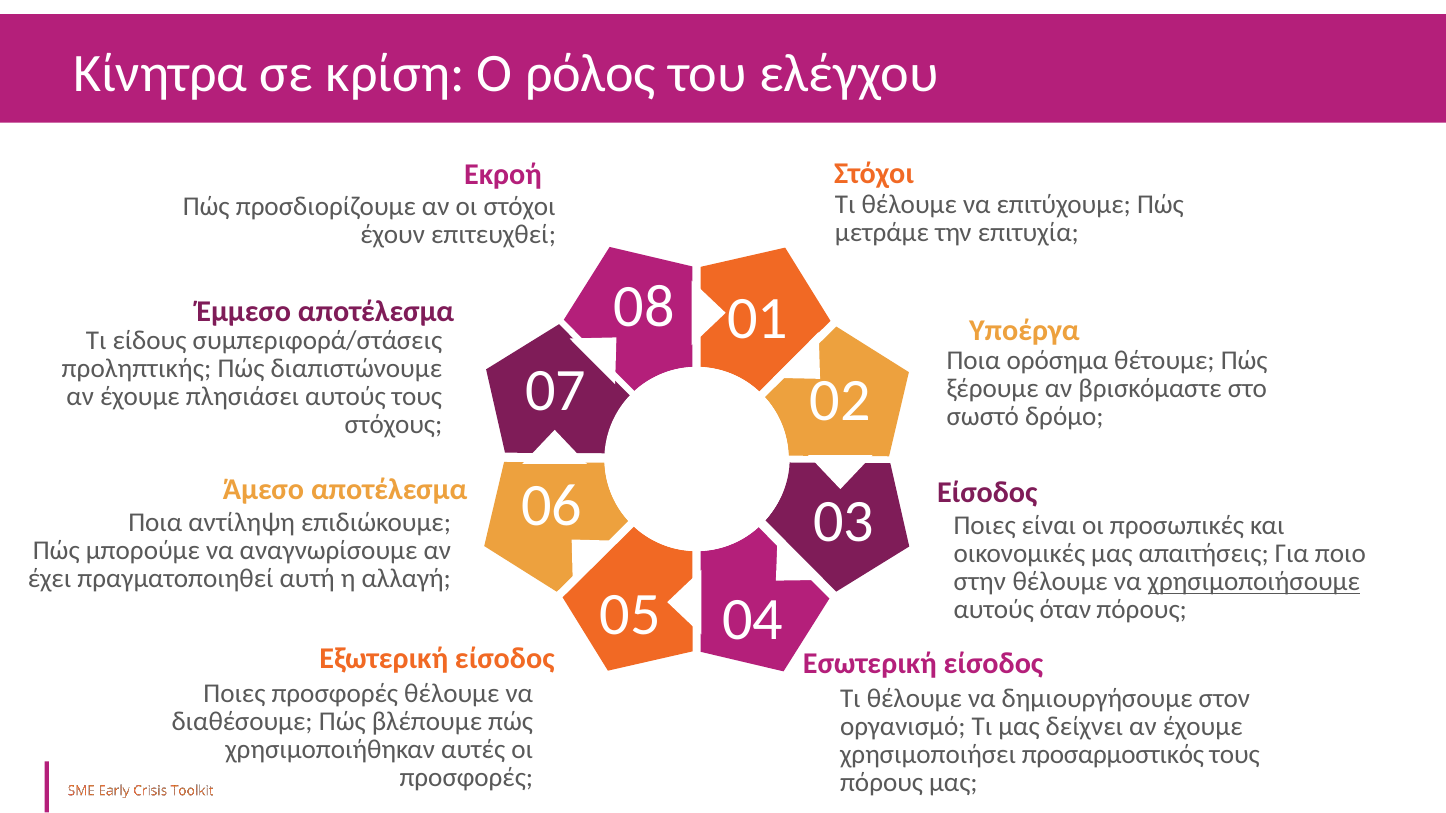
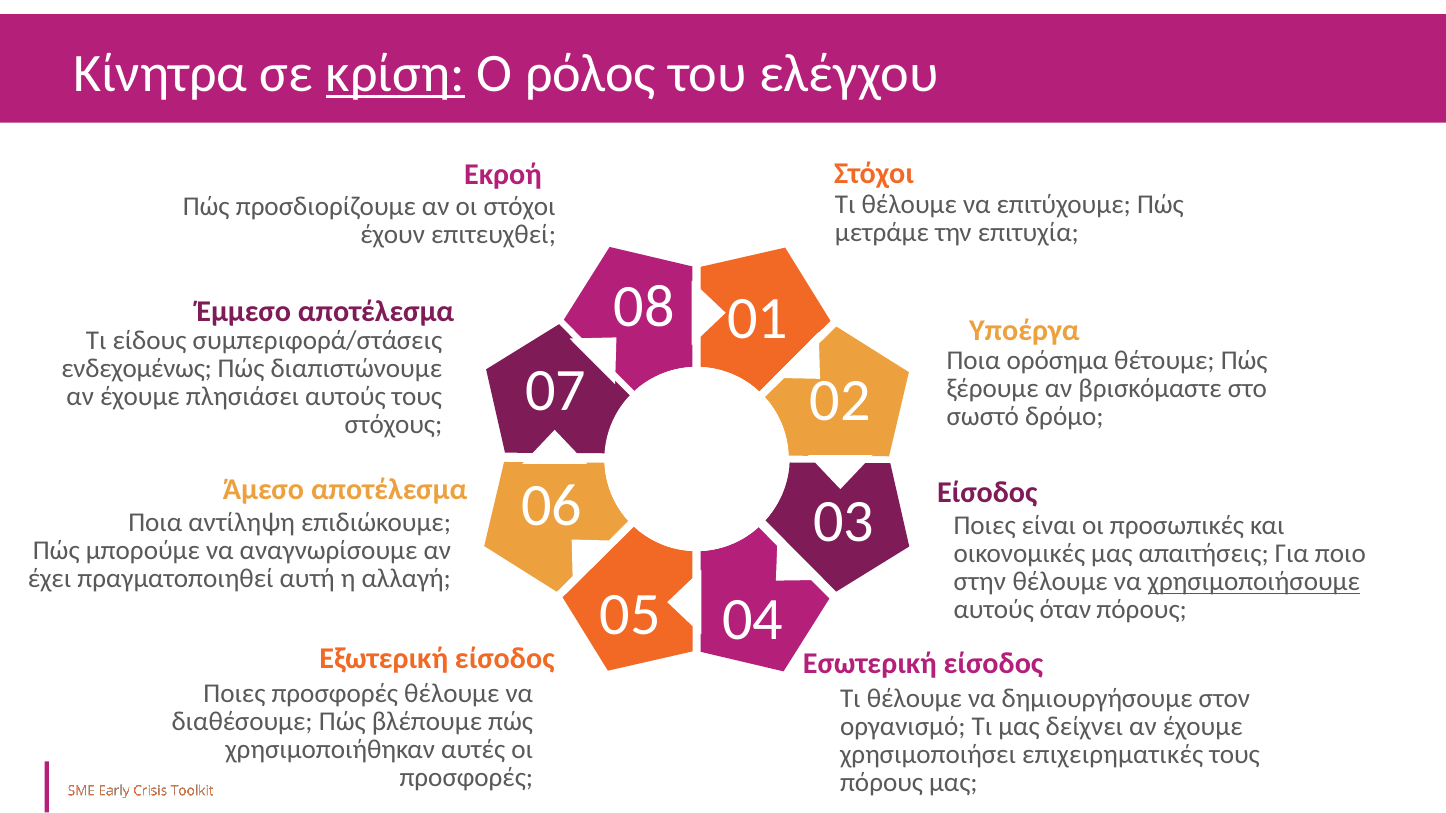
κρίση underline: none -> present
προληπτικής: προληπτικής -> ενδεχομένως
προσαρμοστικός: προσαρμοστικός -> επιχειρηματικές
